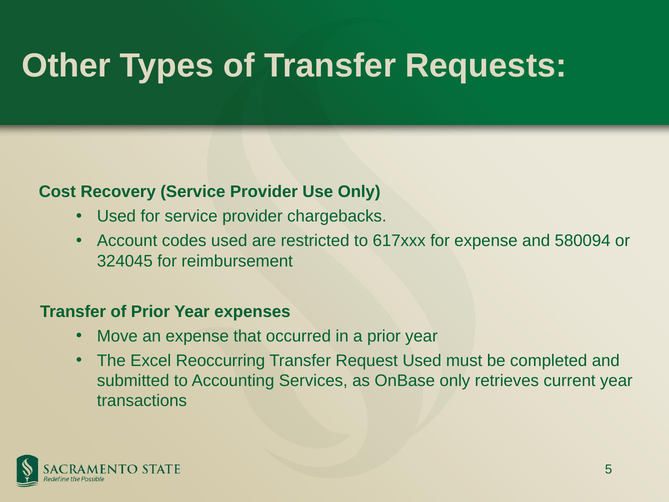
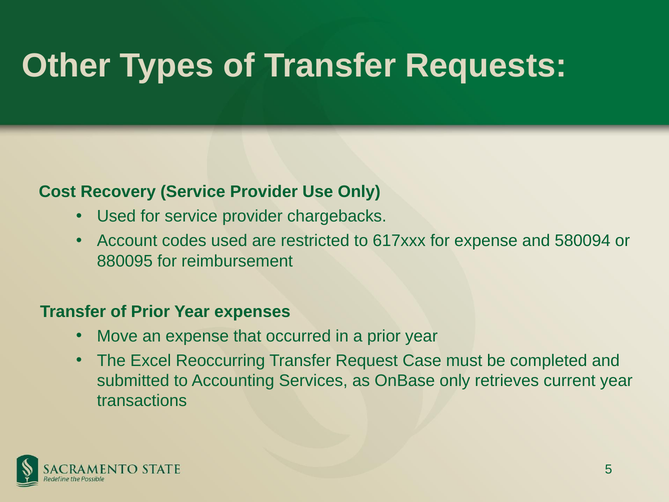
324045: 324045 -> 880095
Request Used: Used -> Case
